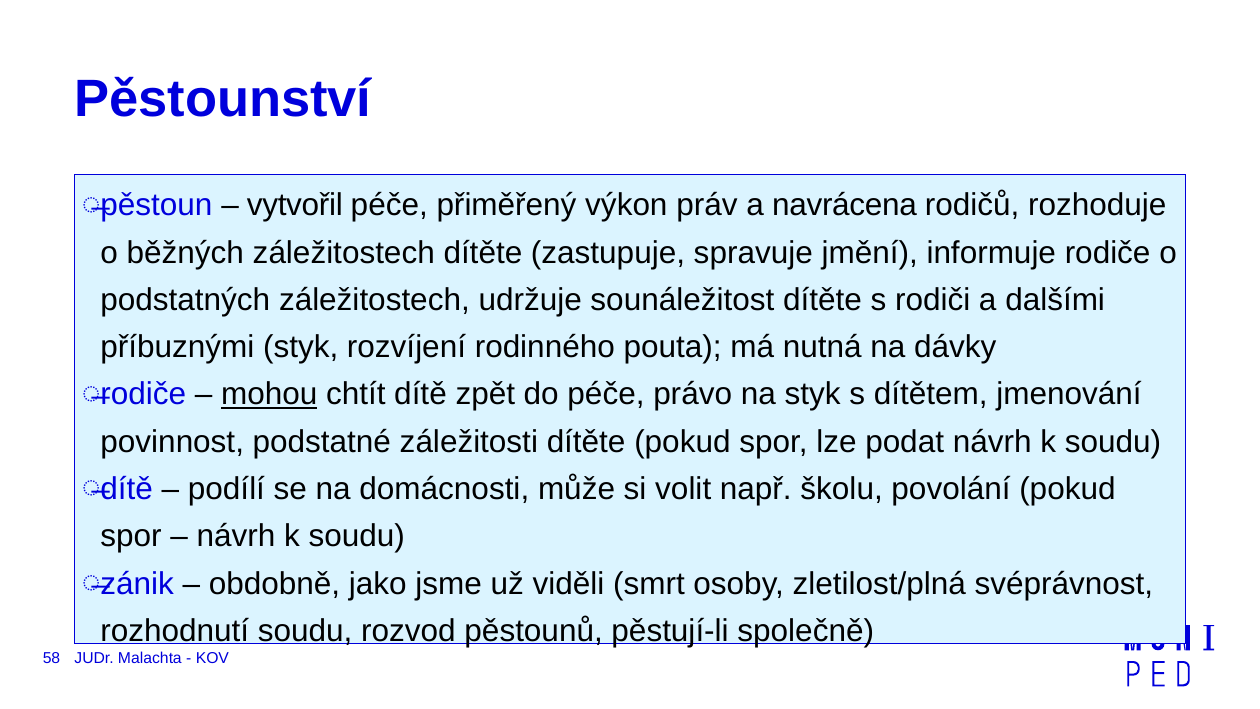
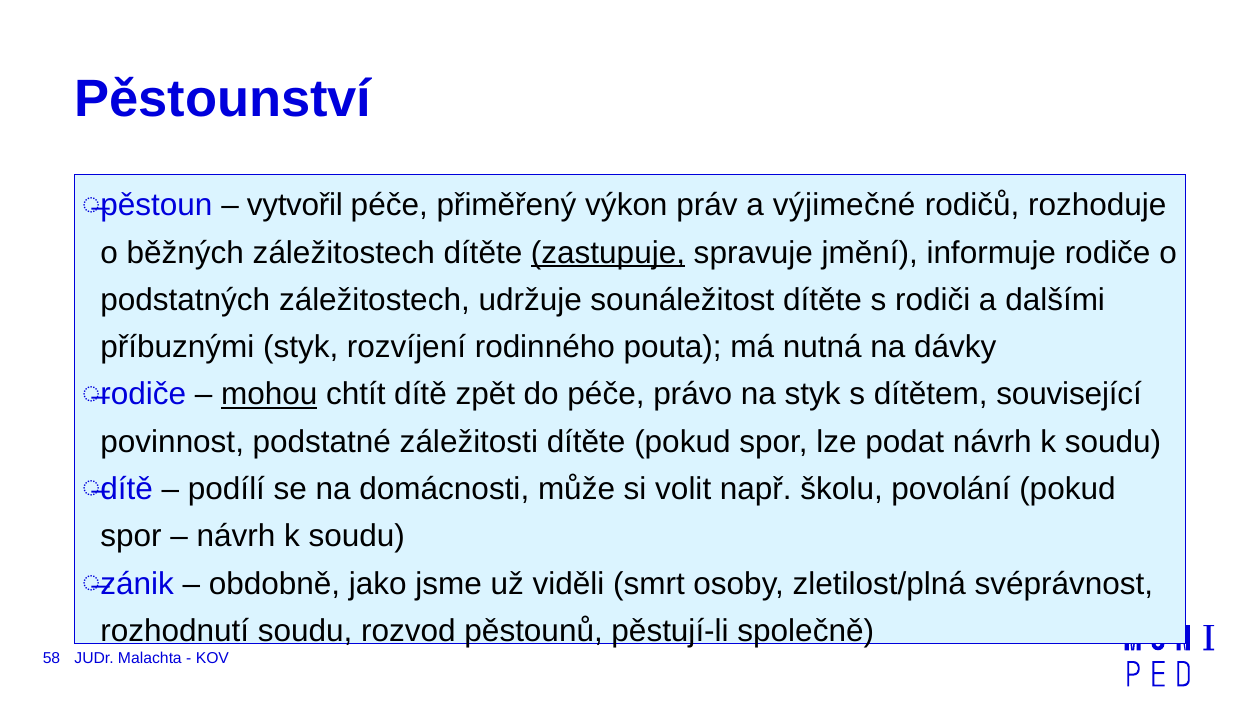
navrácena: navrácena -> výjimečné
zastupuje underline: none -> present
jmenování: jmenování -> související
